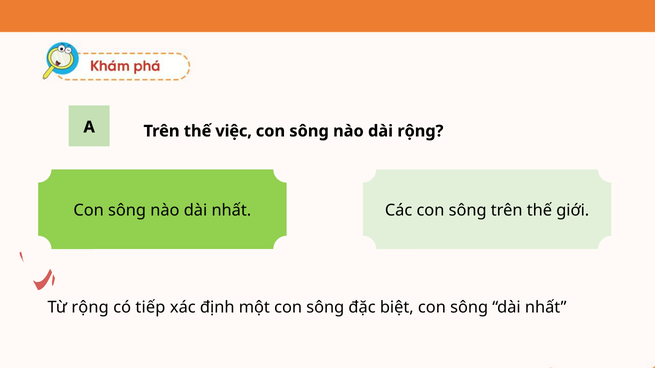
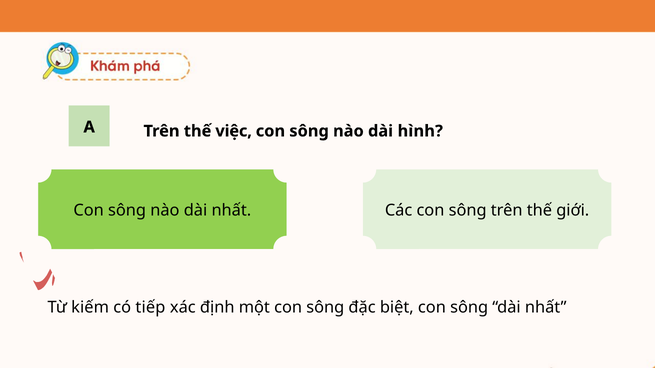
dài rộng: rộng -> hình
Từ rộng: rộng -> kiếm
